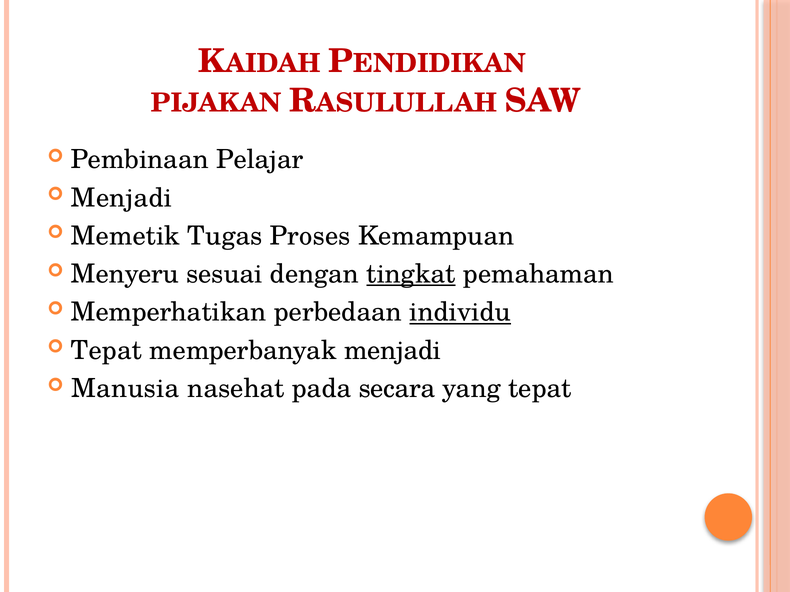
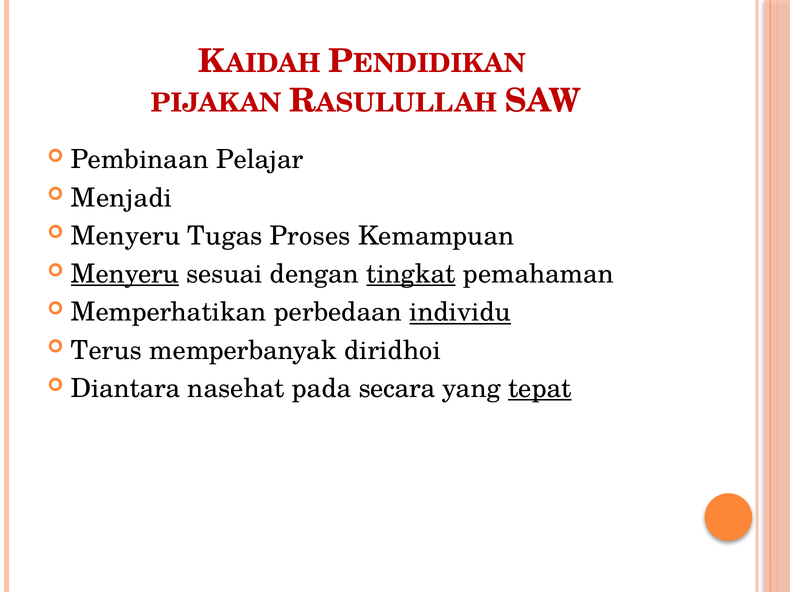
Memetik at (126, 236): Memetik -> Menyeru
Menyeru at (125, 274) underline: none -> present
Tepat at (107, 351): Tepat -> Terus
memperbanyak menjadi: menjadi -> diridhoi
Manusia: Manusia -> Diantara
tepat at (540, 389) underline: none -> present
